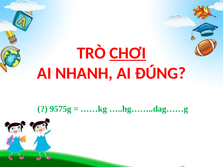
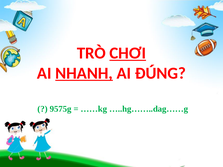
NHANH underline: none -> present
